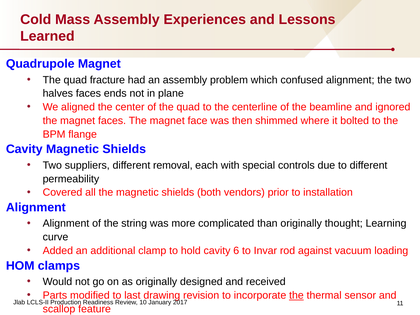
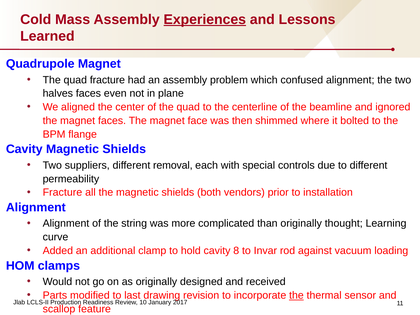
Experiences underline: none -> present
ends: ends -> even
Covered at (62, 192): Covered -> Fracture
6: 6 -> 8
